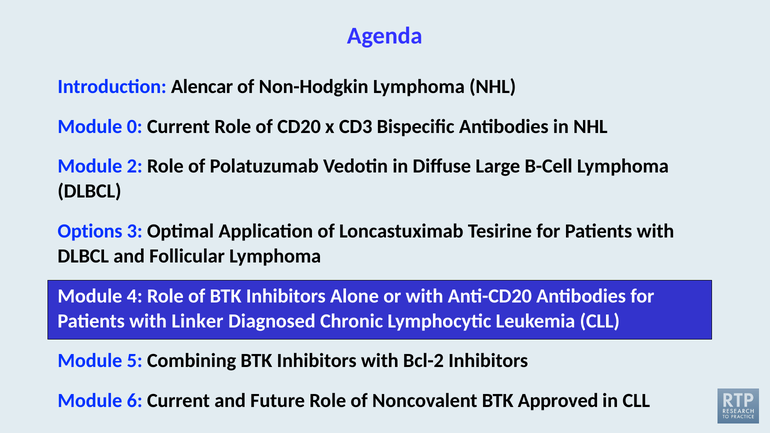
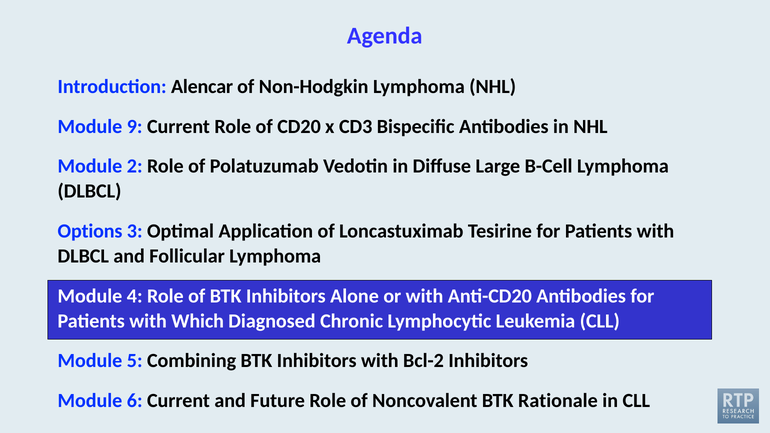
0: 0 -> 9
Linker: Linker -> Which
Approved: Approved -> Rationale
